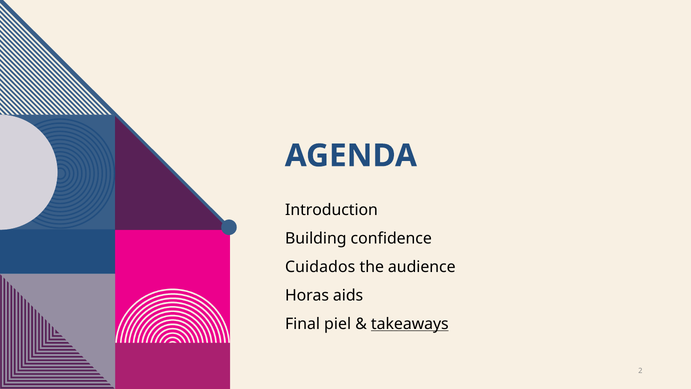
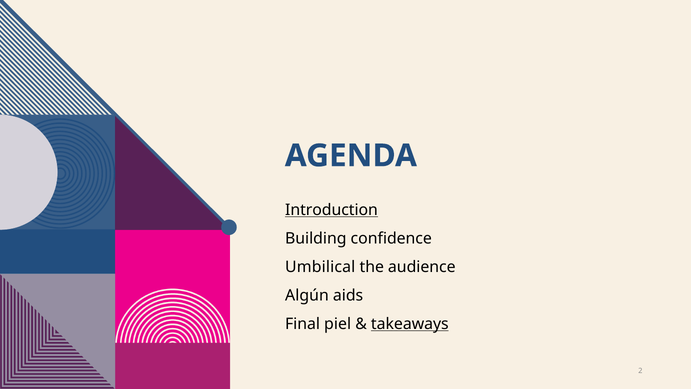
Introduction underline: none -> present
Cuidados: Cuidados -> Umbilical
Horas: Horas -> Algún
